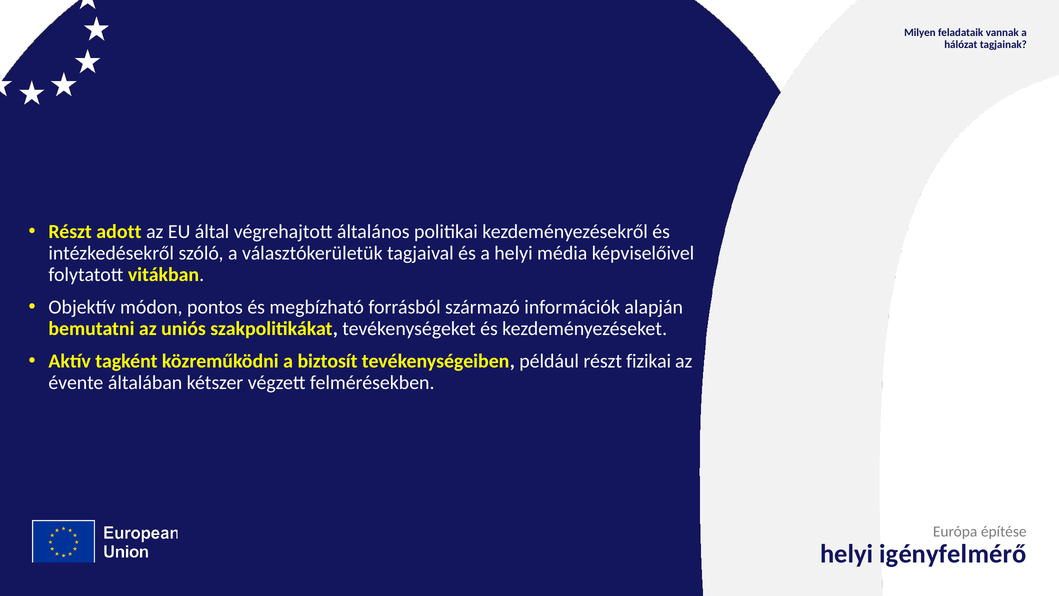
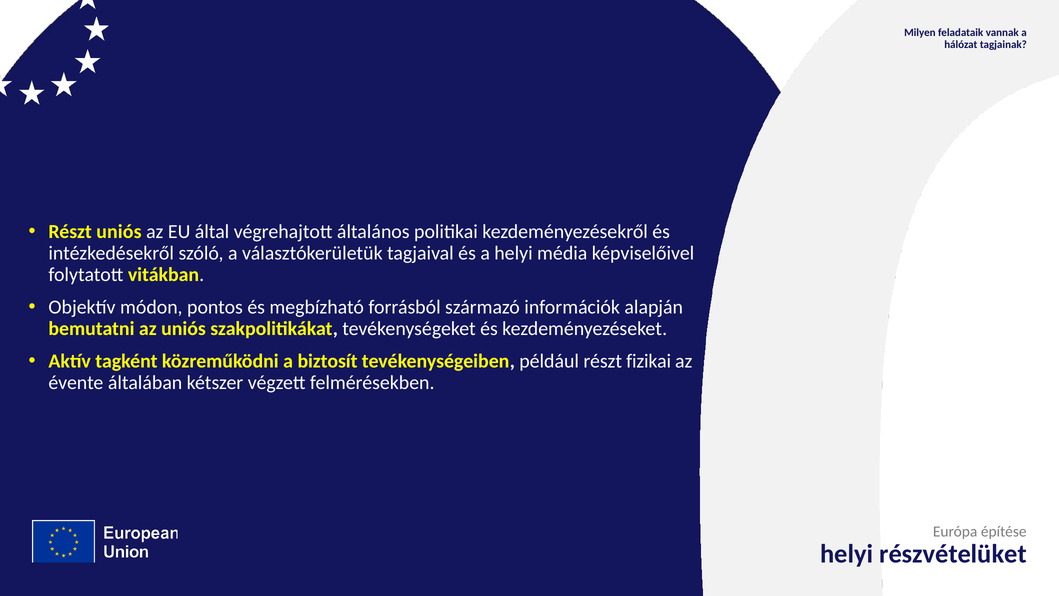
Részt adott: adott -> uniós
igényfelmérő: igényfelmérő -> részvételüket
